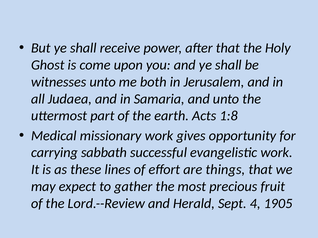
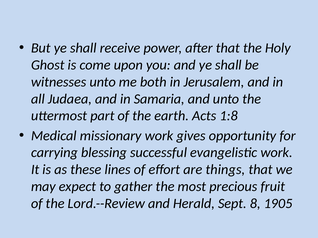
sabbath: sabbath -> blessing
4: 4 -> 8
